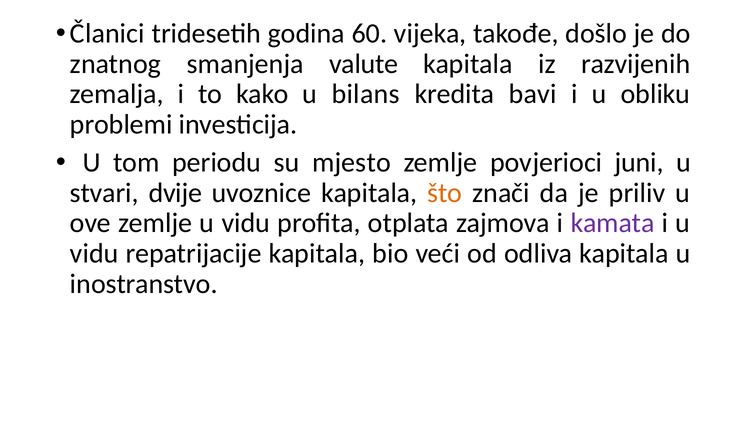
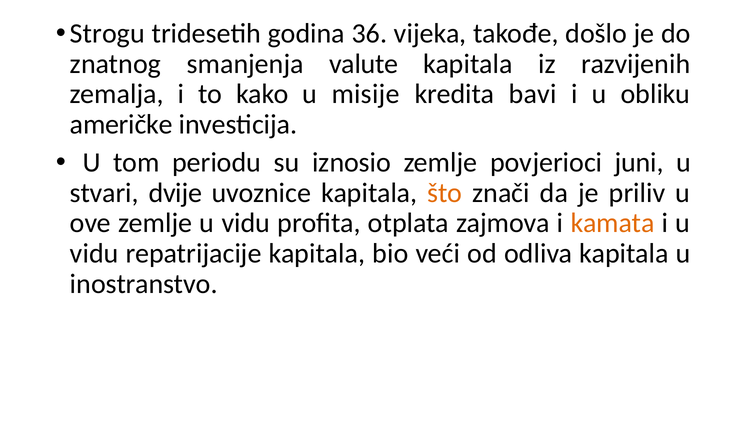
Članici: Članici -> Strogu
60: 60 -> 36
bilans: bilans -> misije
problemi: problemi -> američke
mjesto: mjesto -> iznosio
kamata colour: purple -> orange
